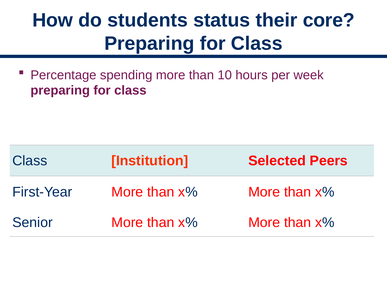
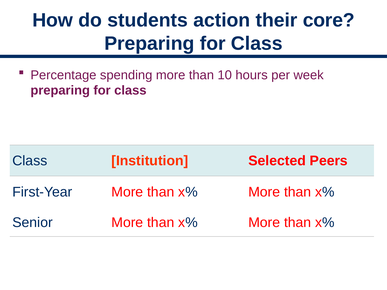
status: status -> action
